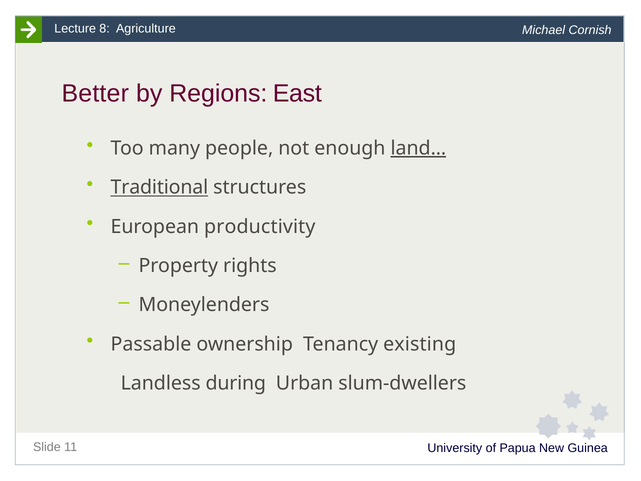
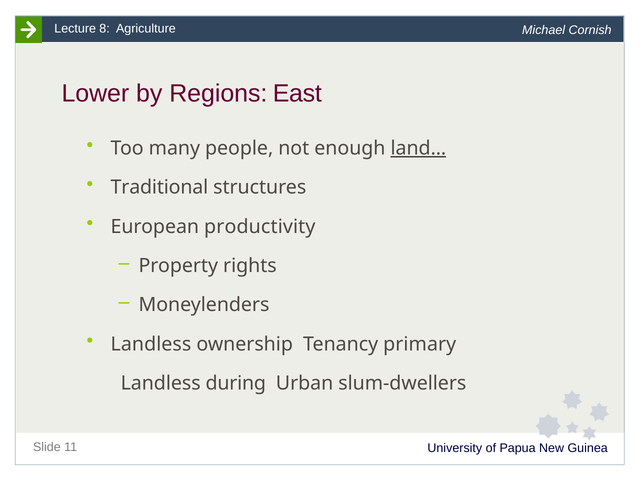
Better: Better -> Lower
Traditional underline: present -> none
Passable at (151, 344): Passable -> Landless
existing: existing -> primary
